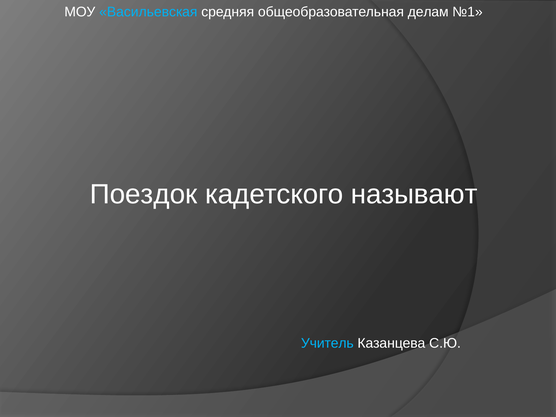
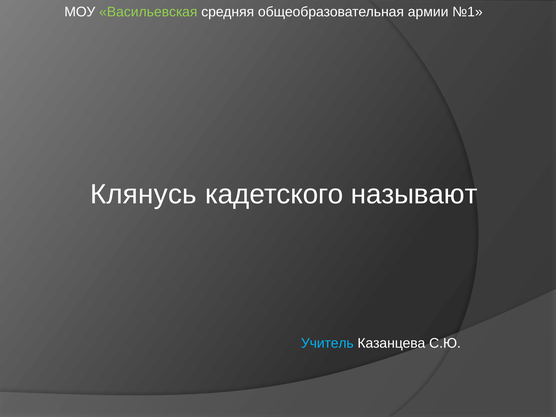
Васильевская colour: light blue -> light green
делам: делам -> армии
Поездок: Поездок -> Клянусь
